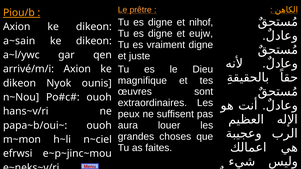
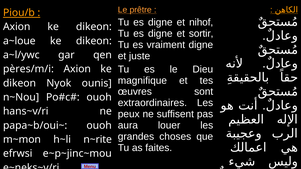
eujw: eujw -> sortir
a~sain: a~sain -> a~loue
arrivé/m/i: arrivé/m/i -> pères/m/i
n~ciel: n~ciel -> n~rite
